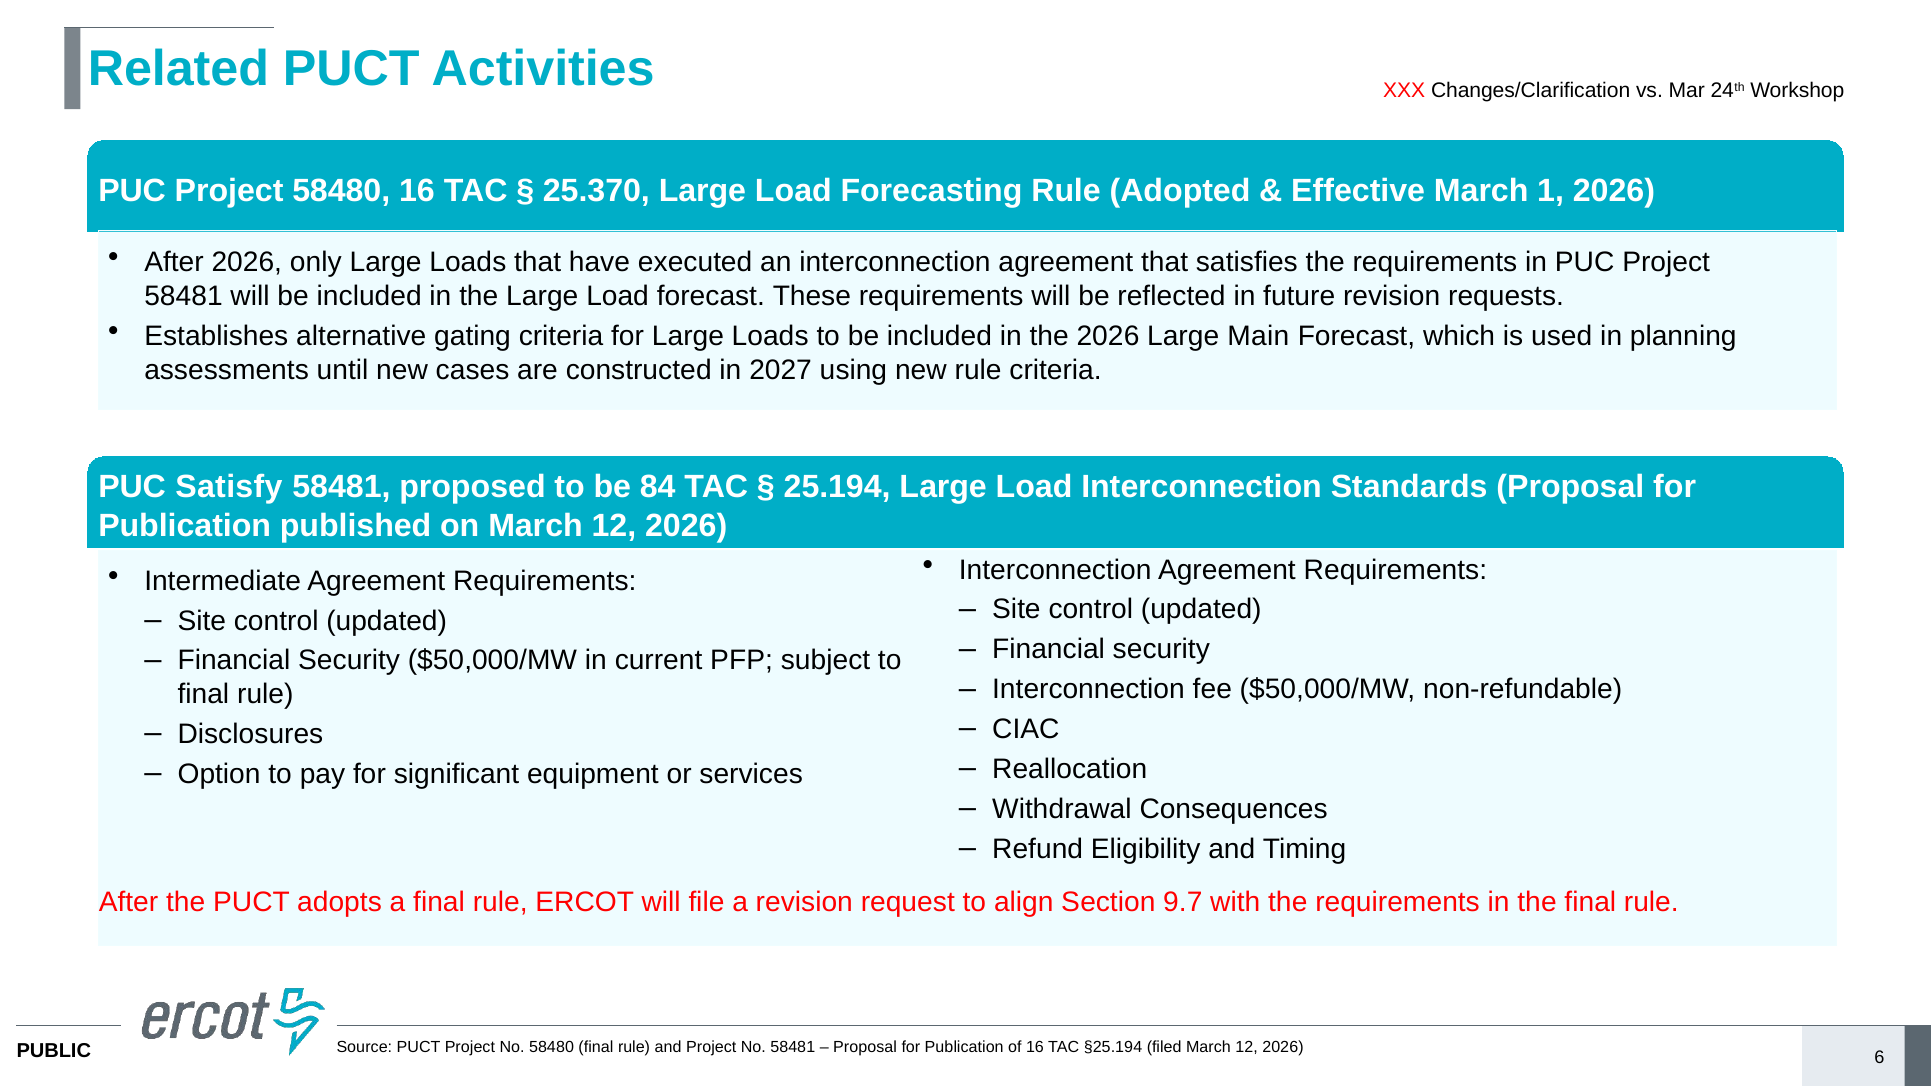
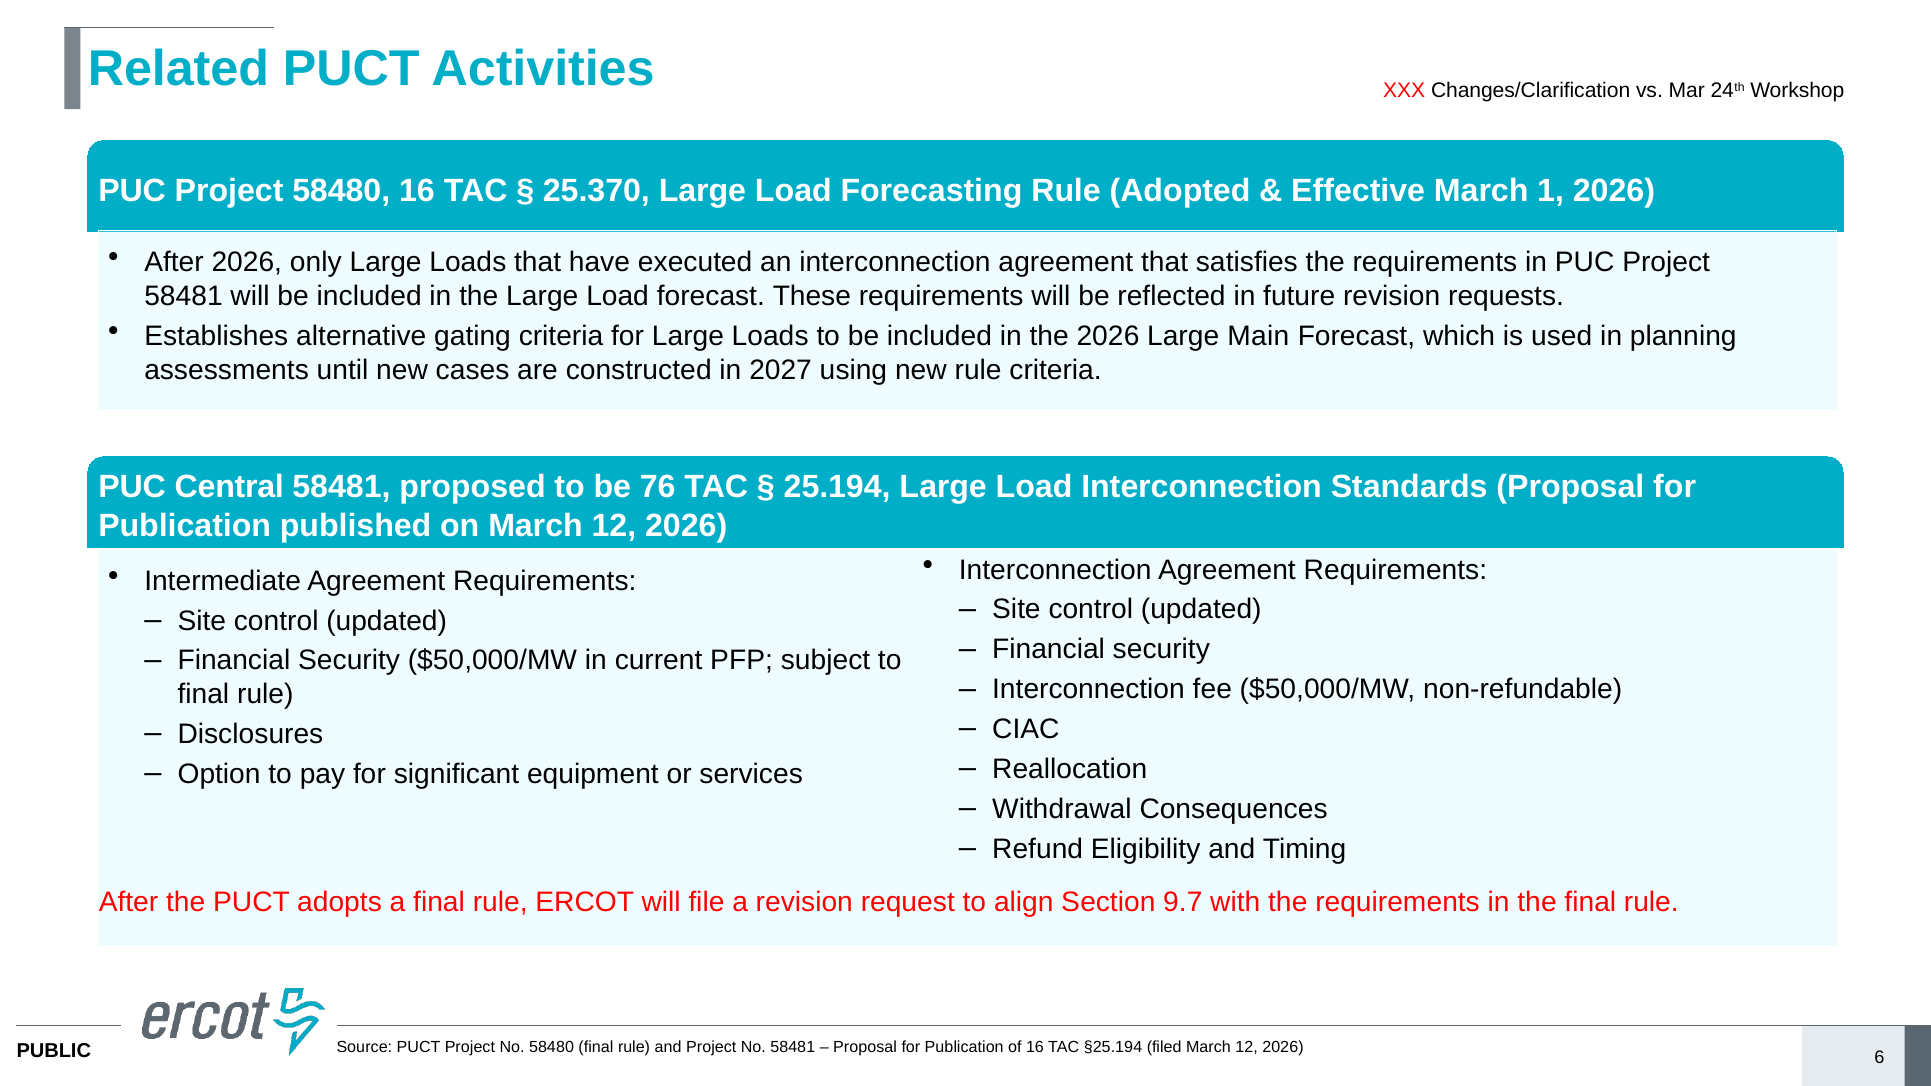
Satisfy: Satisfy -> Central
84: 84 -> 76
